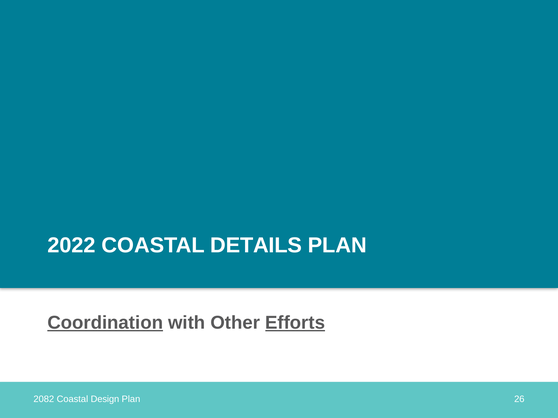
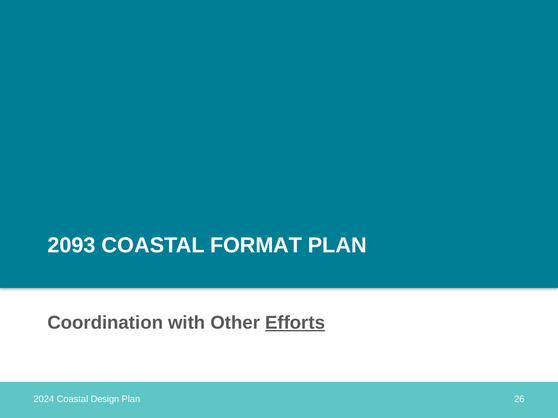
2022: 2022 -> 2093
DETAILS: DETAILS -> FORMAT
Coordination underline: present -> none
2082: 2082 -> 2024
